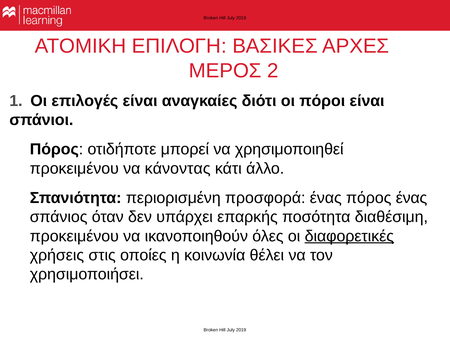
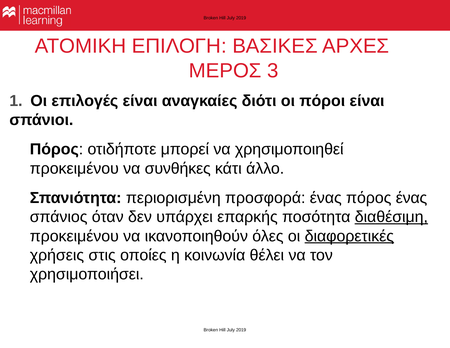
2: 2 -> 3
κάνοντας: κάνοντας -> συνθήκες
διαθέσιμη underline: none -> present
